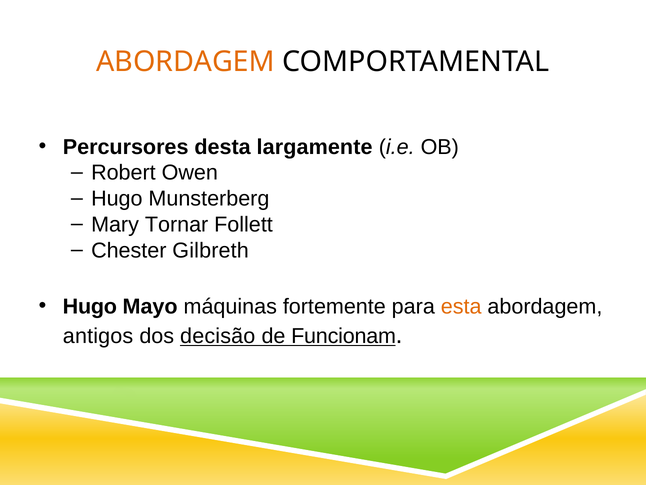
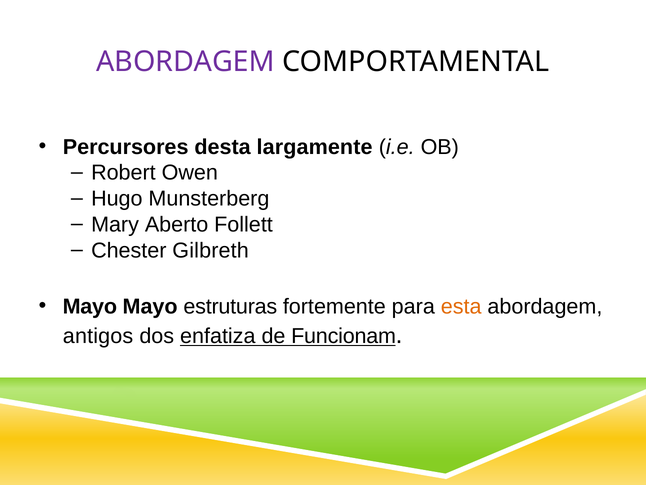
ABORDAGEM at (186, 62) colour: orange -> purple
Tornar: Tornar -> Aberto
Hugo at (90, 306): Hugo -> Mayo
máquinas: máquinas -> estruturas
decisão: decisão -> enfatiza
